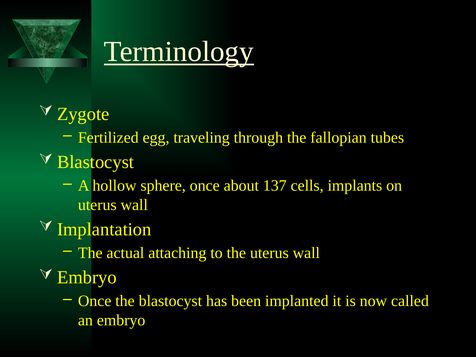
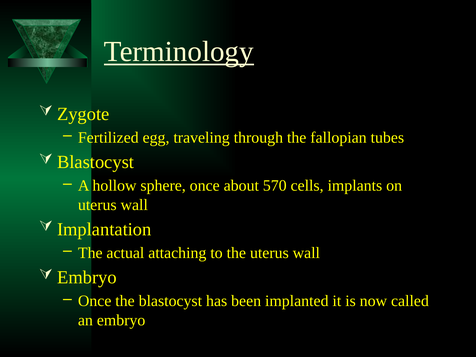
137: 137 -> 570
